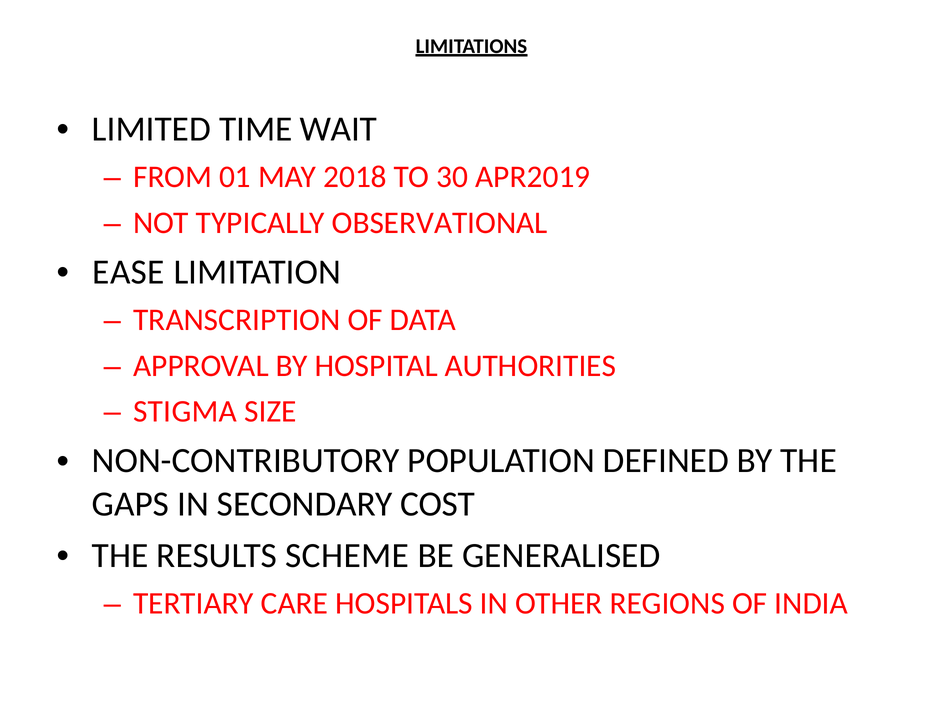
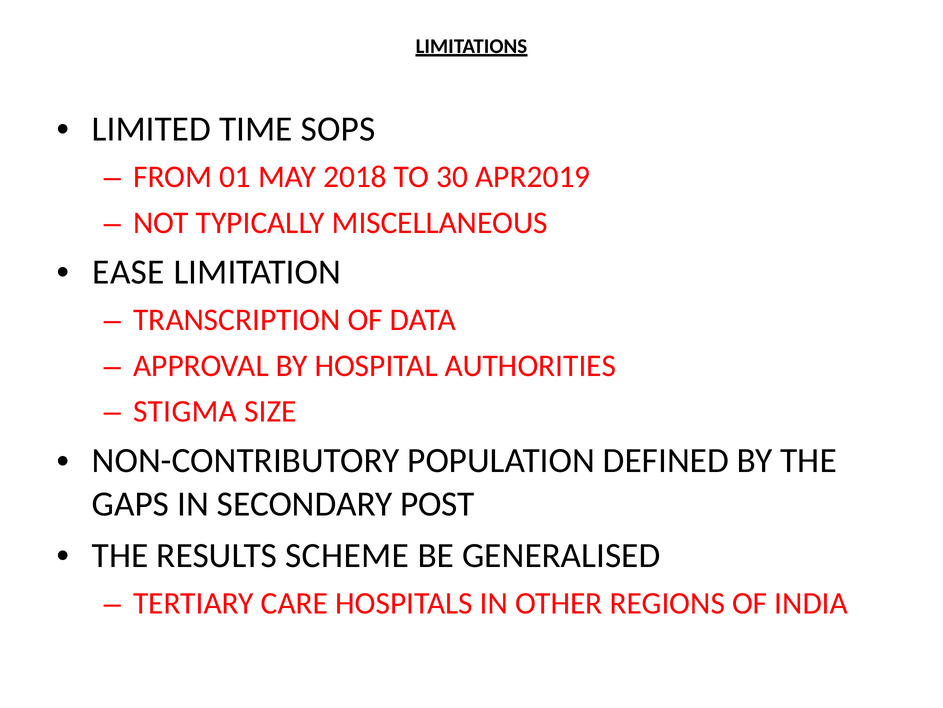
WAIT: WAIT -> SOPS
OBSERVATIONAL: OBSERVATIONAL -> MISCELLANEOUS
COST: COST -> POST
